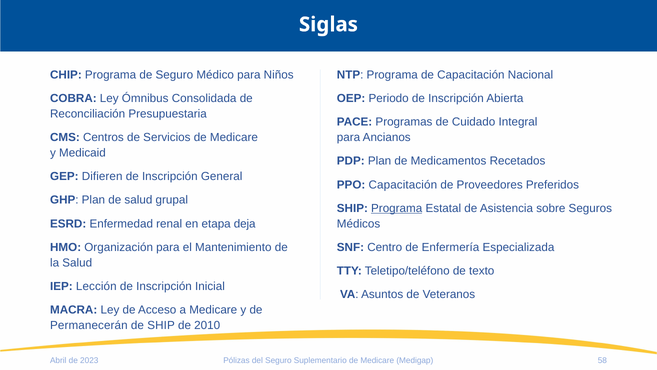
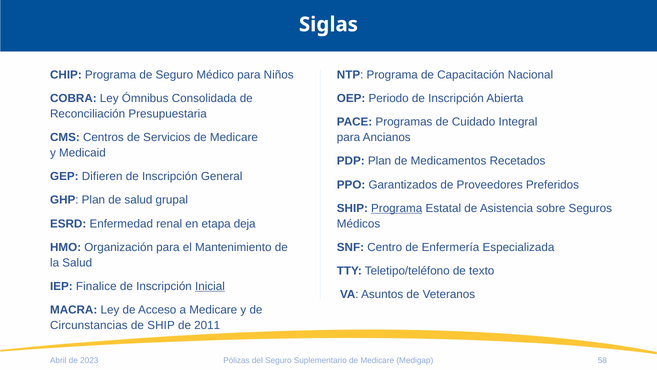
PPO Capacitación: Capacitación -> Garantizados
Lección: Lección -> Finalice
Inicial underline: none -> present
Permanecerán: Permanecerán -> Circunstancias
2010: 2010 -> 2011
